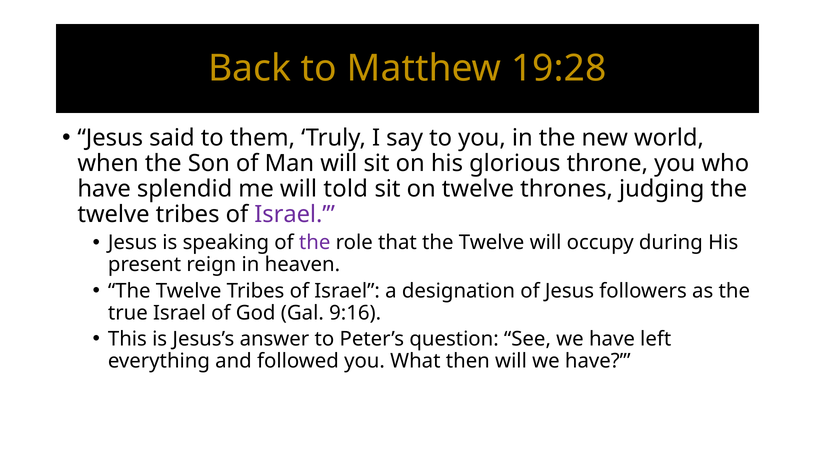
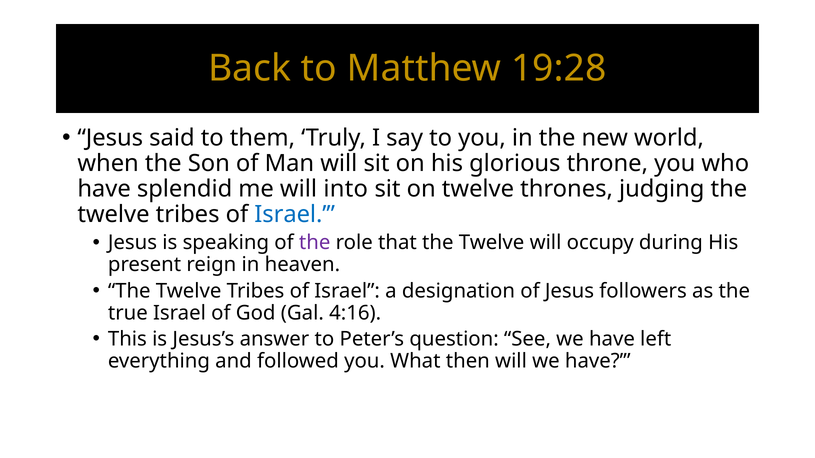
told: told -> into
Israel at (295, 215) colour: purple -> blue
9:16: 9:16 -> 4:16
